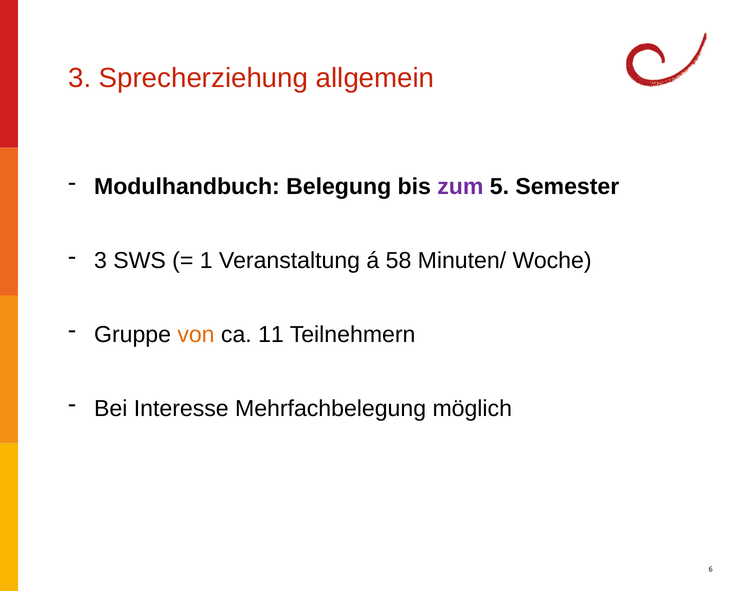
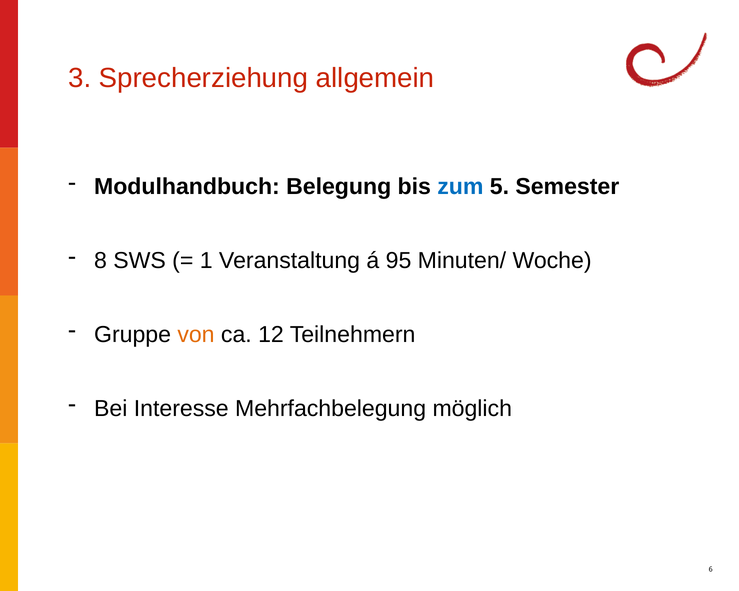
zum colour: purple -> blue
3 at (101, 261): 3 -> 8
58: 58 -> 95
11: 11 -> 12
